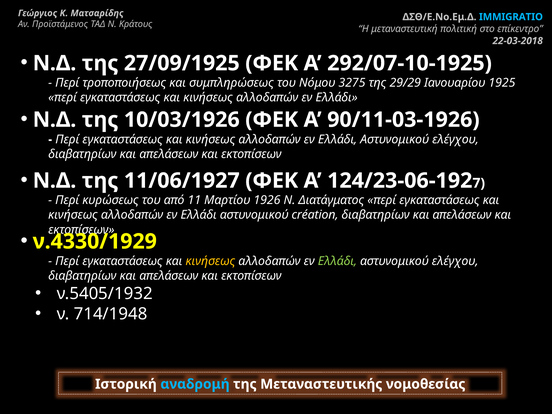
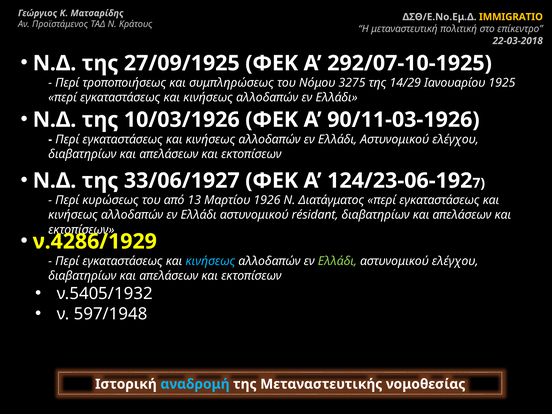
IMMIGRATIO colour: light blue -> yellow
29/29: 29/29 -> 14/29
11/06/1927: 11/06/1927 -> 33/06/1927
11: 11 -> 13
création: création -> résidant
ν.4330/1929: ν.4330/1929 -> ν.4286/1929
κινήσεως at (210, 261) colour: yellow -> light blue
714/1948: 714/1948 -> 597/1948
